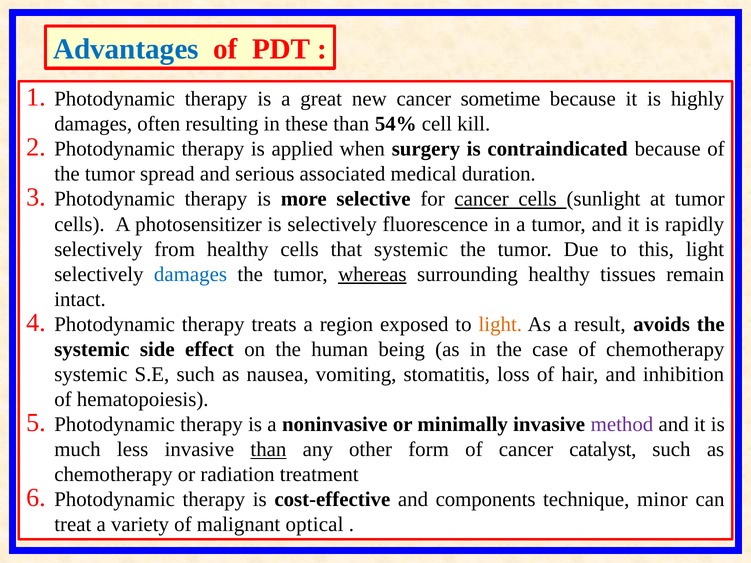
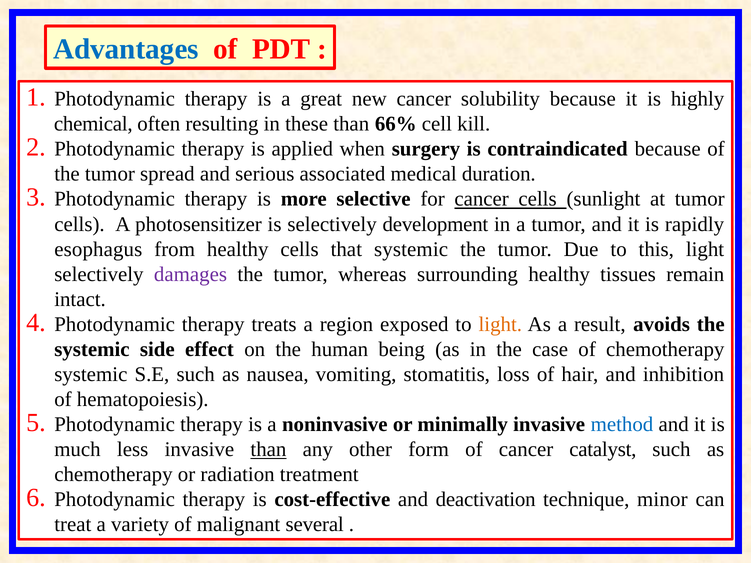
sometime: sometime -> solubility
damages at (93, 124): damages -> chemical
54%: 54% -> 66%
fluorescence: fluorescence -> development
selectively at (98, 249): selectively -> esophagus
damages at (191, 274) colour: blue -> purple
whereas underline: present -> none
method colour: purple -> blue
components: components -> deactivation
optical: optical -> several
